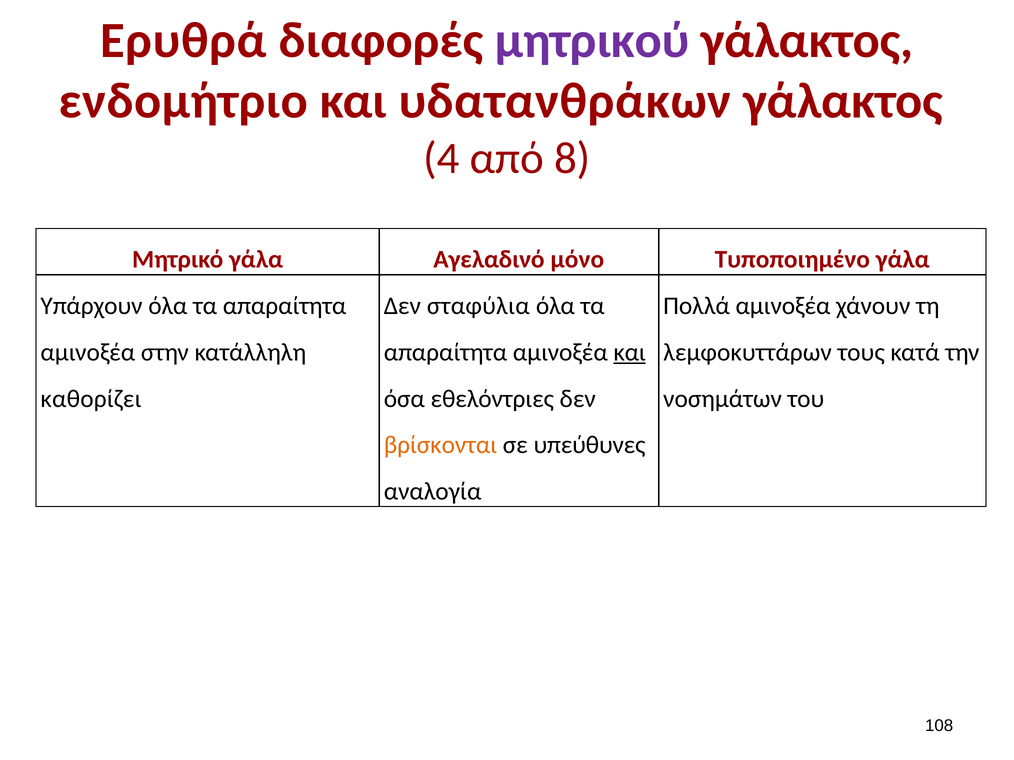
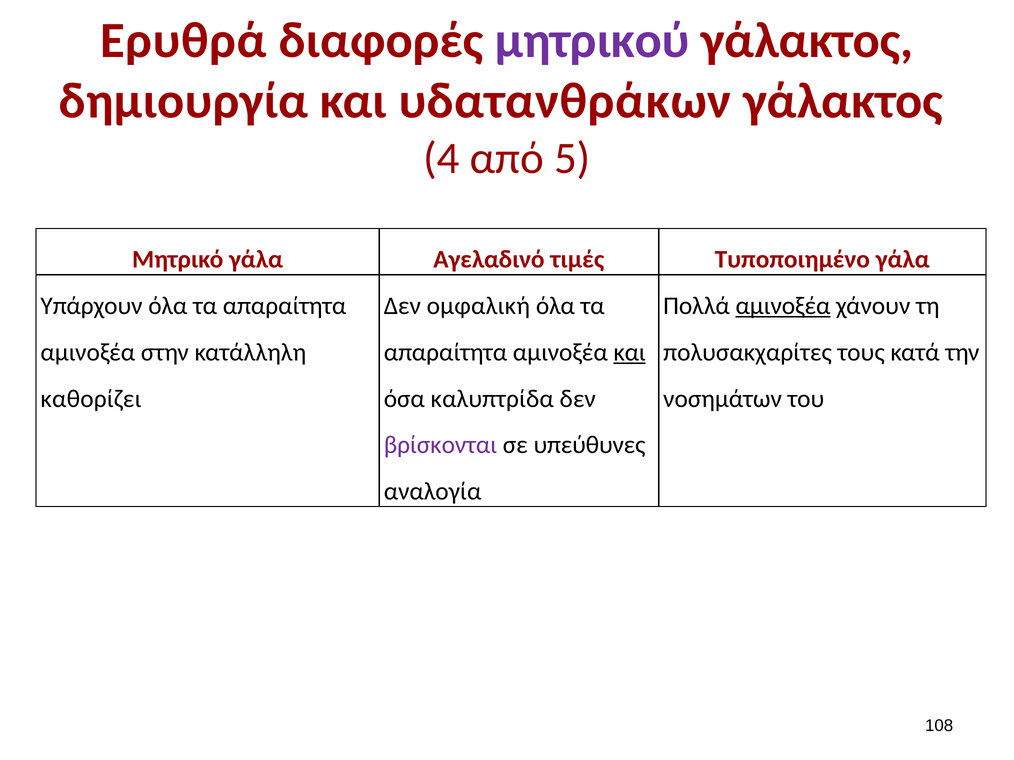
ενδομήτριο: ενδομήτριο -> δημιουργία
8: 8 -> 5
μόνο: μόνο -> τιμές
σταφύλια: σταφύλια -> ομφαλική
αμινοξέα at (783, 306) underline: none -> present
λεμφοκυττάρων: λεμφοκυττάρων -> πολυσακχαρίτες
εθελόντριες: εθελόντριες -> καλυπτρίδα
βρίσκονται colour: orange -> purple
